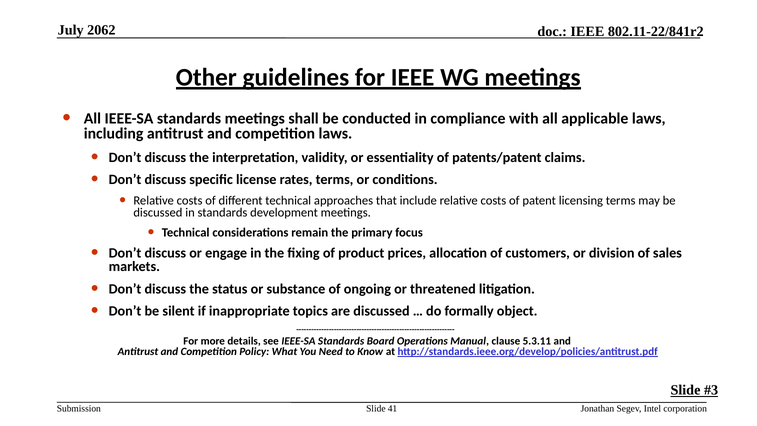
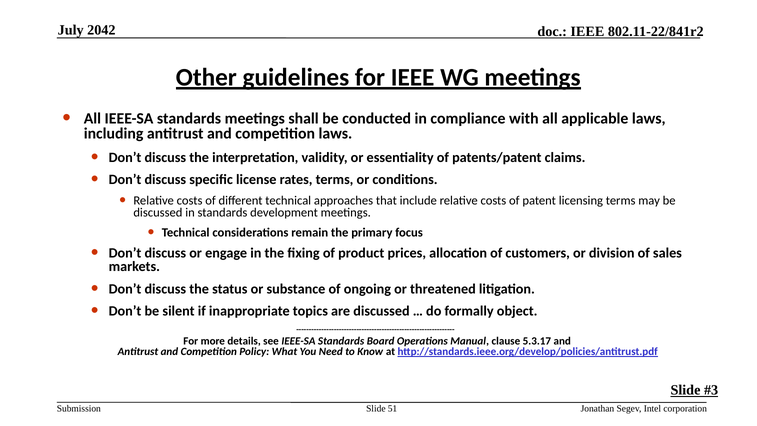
2062: 2062 -> 2042
5.3.11: 5.3.11 -> 5.3.17
41: 41 -> 51
